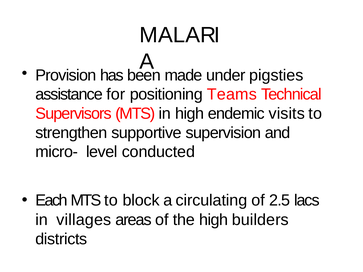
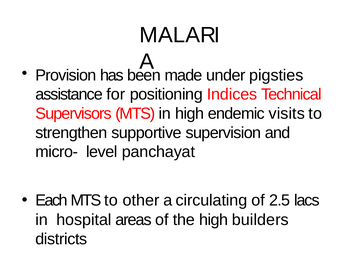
Teams: Teams -> Indices
conducted: conducted -> panchayat
block: block -> other
villages: villages -> hospital
